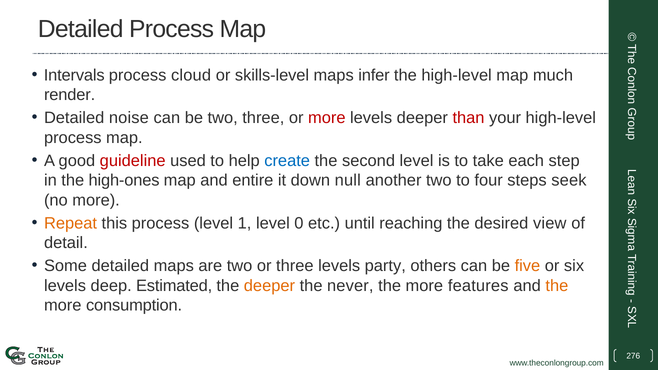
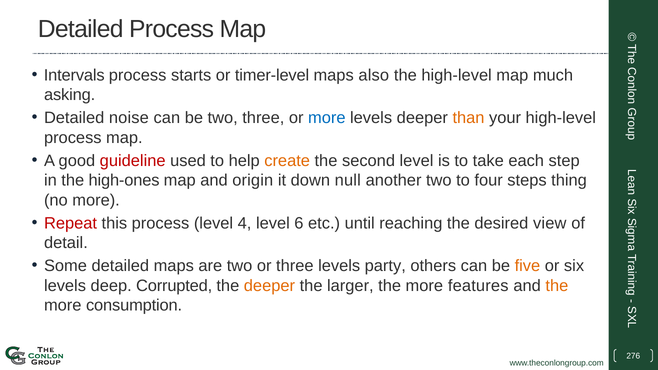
cloud: cloud -> starts
skills-level: skills-level -> timer-level
infer: infer -> also
render: render -> asking
more at (327, 118) colour: red -> blue
than colour: red -> orange
create colour: blue -> orange
entire: entire -> origin
seek: seek -> thing
Repeat colour: orange -> red
1: 1 -> 4
0: 0 -> 6
Estimated: Estimated -> Corrupted
never: never -> larger
